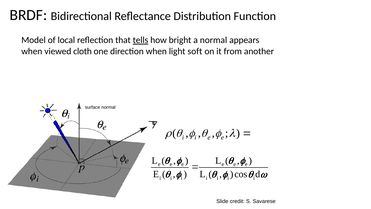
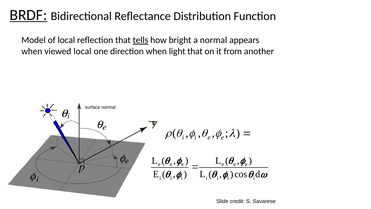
BRDF underline: none -> present
viewed cloth: cloth -> local
light soft: soft -> that
